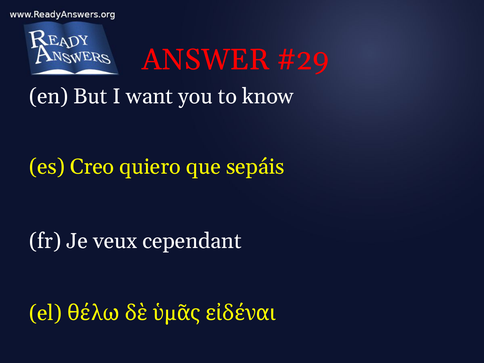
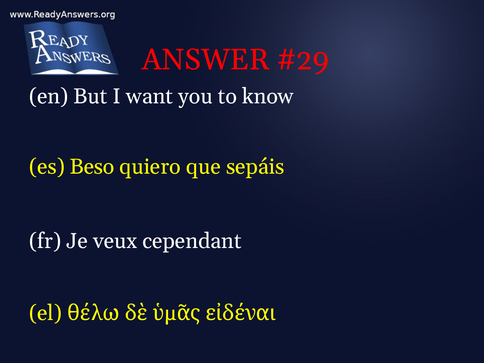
Creo: Creo -> Beso
